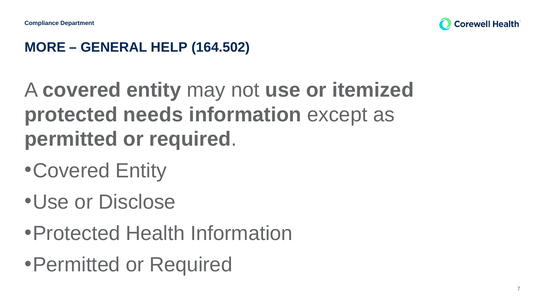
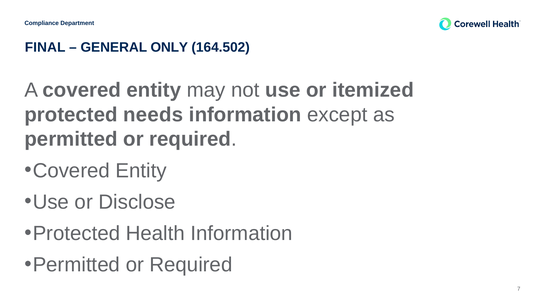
MORE: MORE -> FINAL
HELP: HELP -> ONLY
